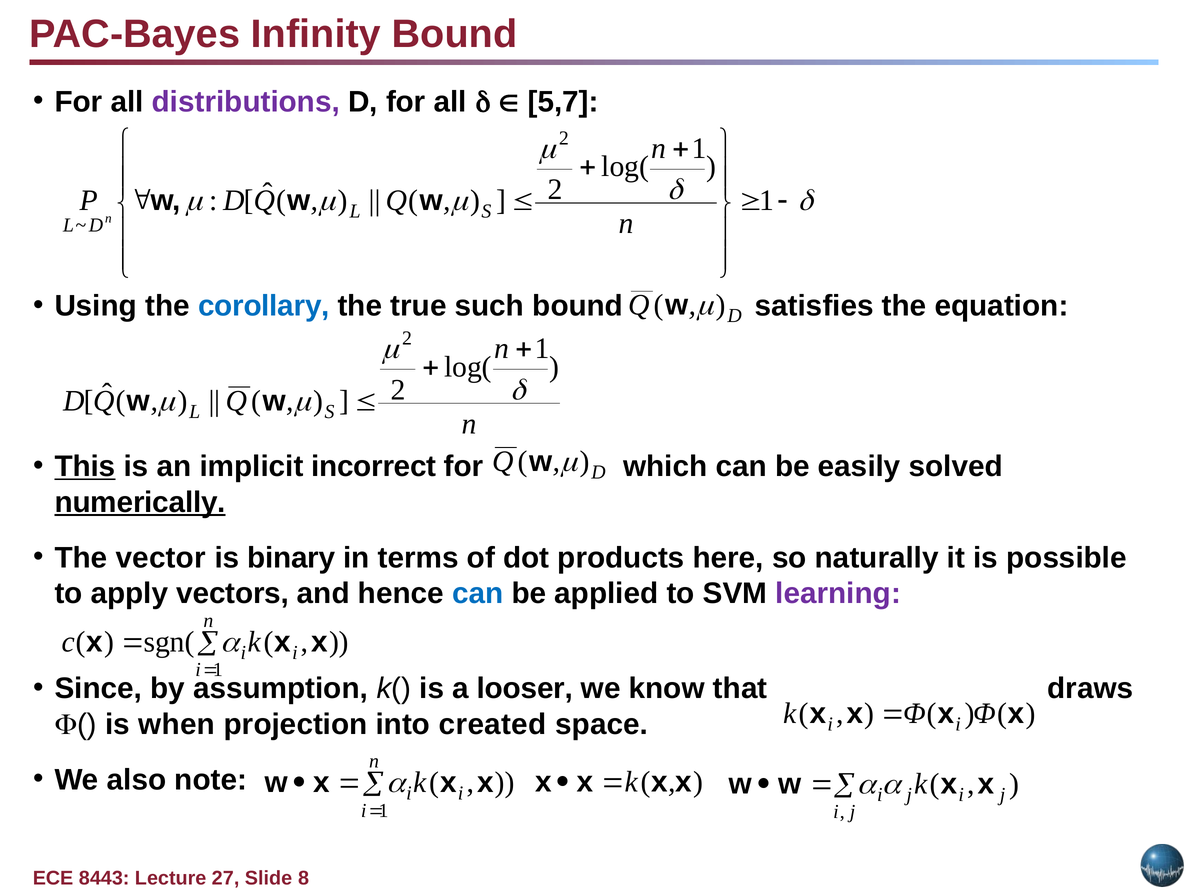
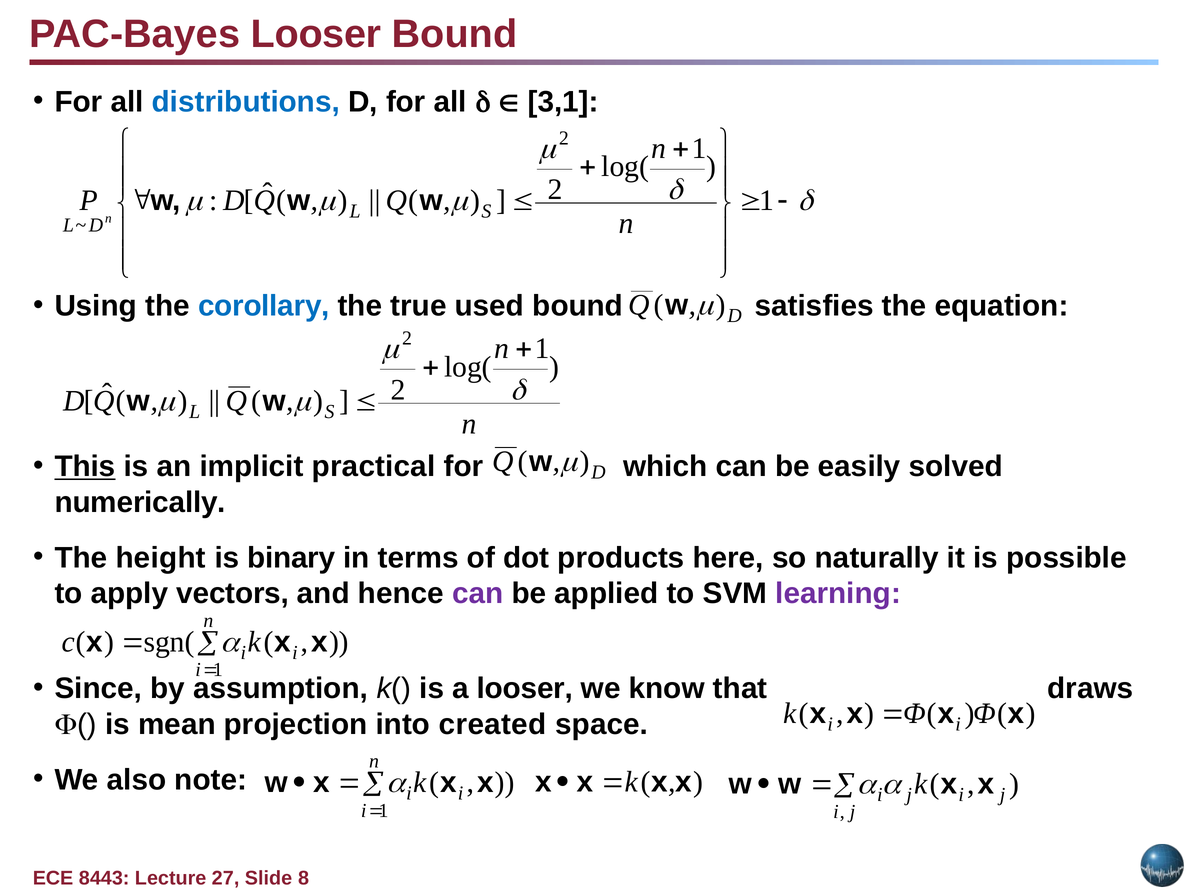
PAC-Bayes Infinity: Infinity -> Looser
distributions colour: purple -> blue
5,7: 5,7 -> 3,1
such: such -> used
incorrect: incorrect -> practical
numerically underline: present -> none
vector: vector -> height
can at (478, 593) colour: blue -> purple
when: when -> mean
